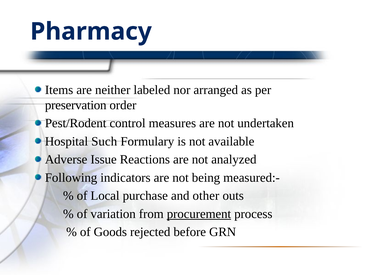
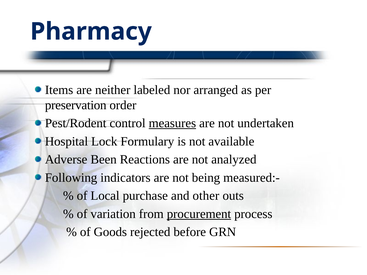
measures underline: none -> present
Such: Such -> Lock
Issue: Issue -> Been
